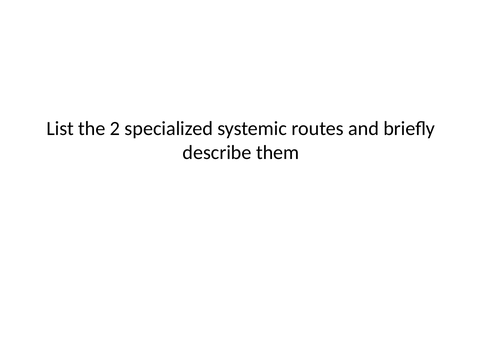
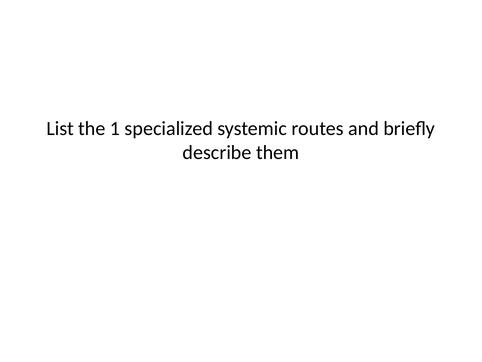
2: 2 -> 1
